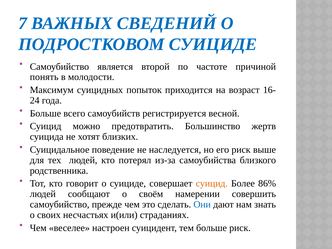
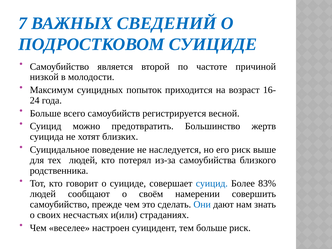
понять: понять -> низкой
суицид at (212, 184) colour: orange -> blue
86%: 86% -> 83%
